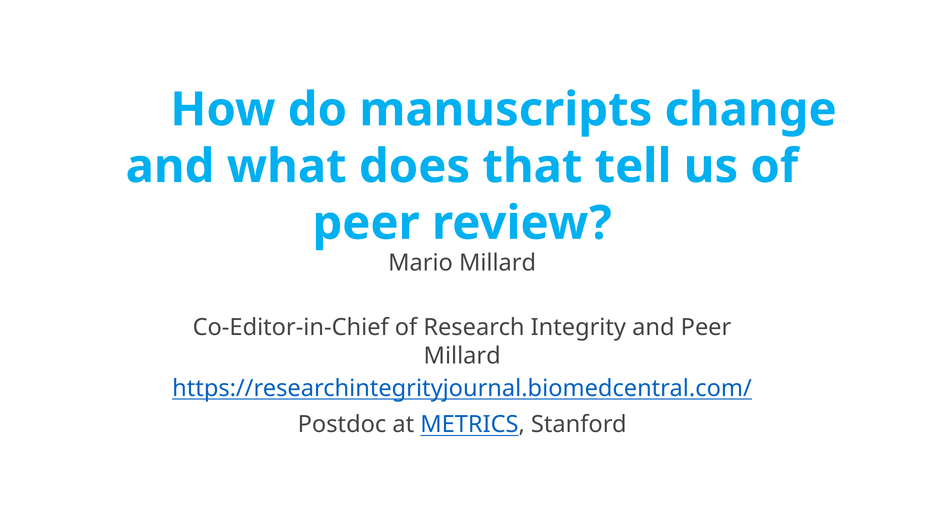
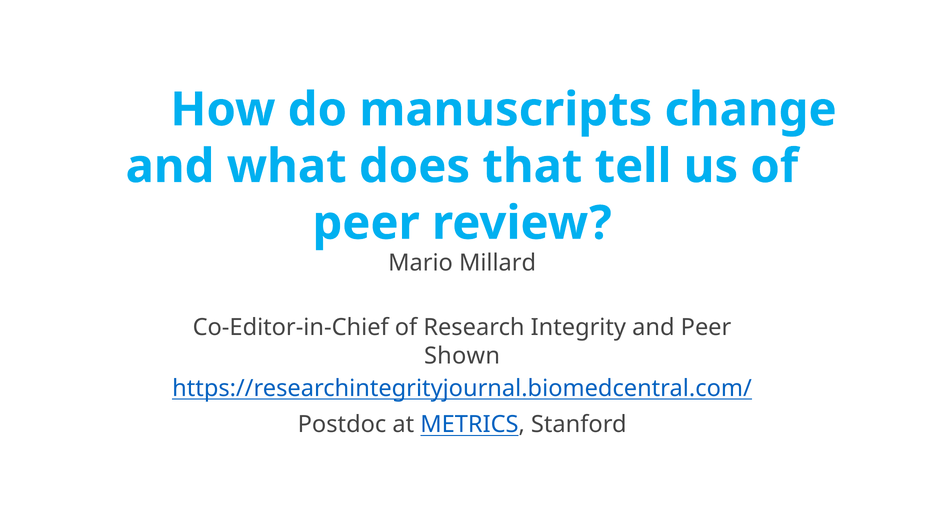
Millard at (462, 356): Millard -> Shown
